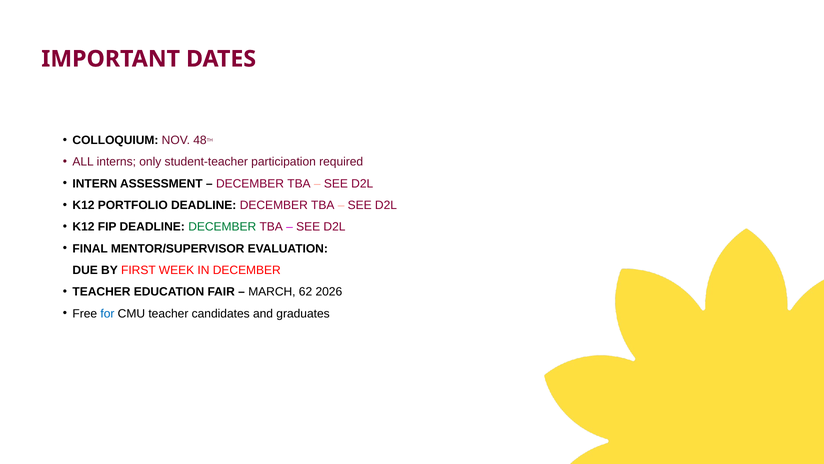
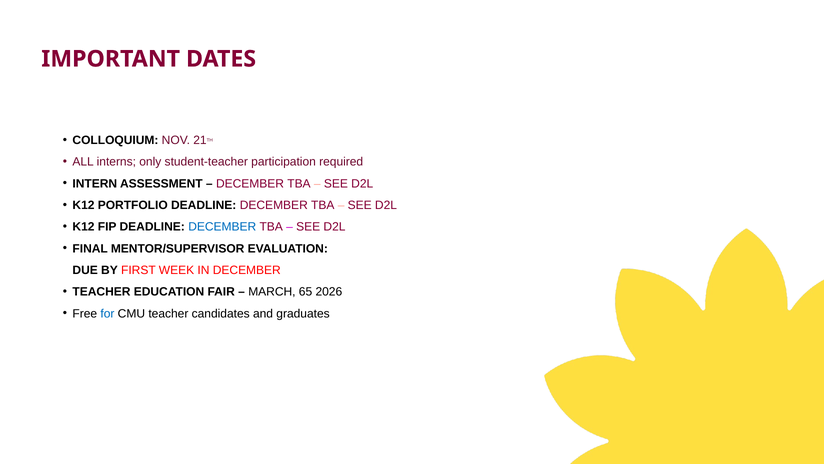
48: 48 -> 21
DECEMBER at (222, 227) colour: green -> blue
62: 62 -> 65
